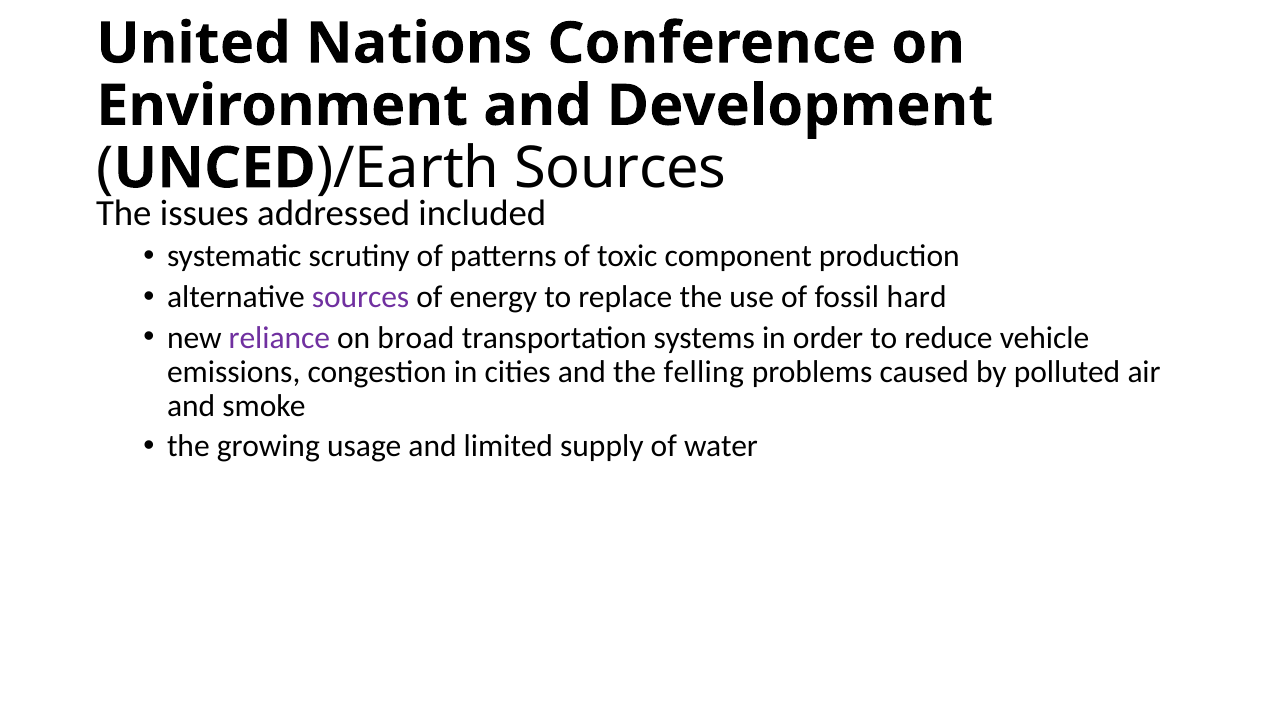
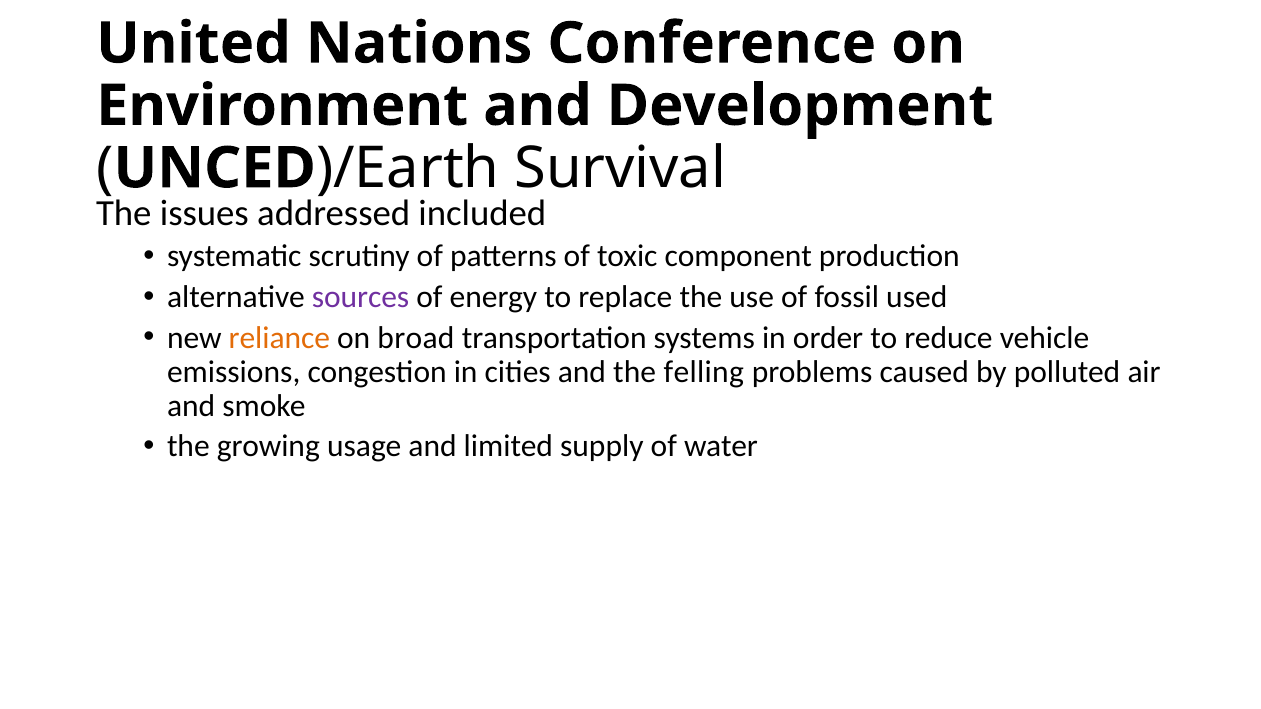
Sources at (621, 168): Sources -> Survival
hard: hard -> used
reliance colour: purple -> orange
